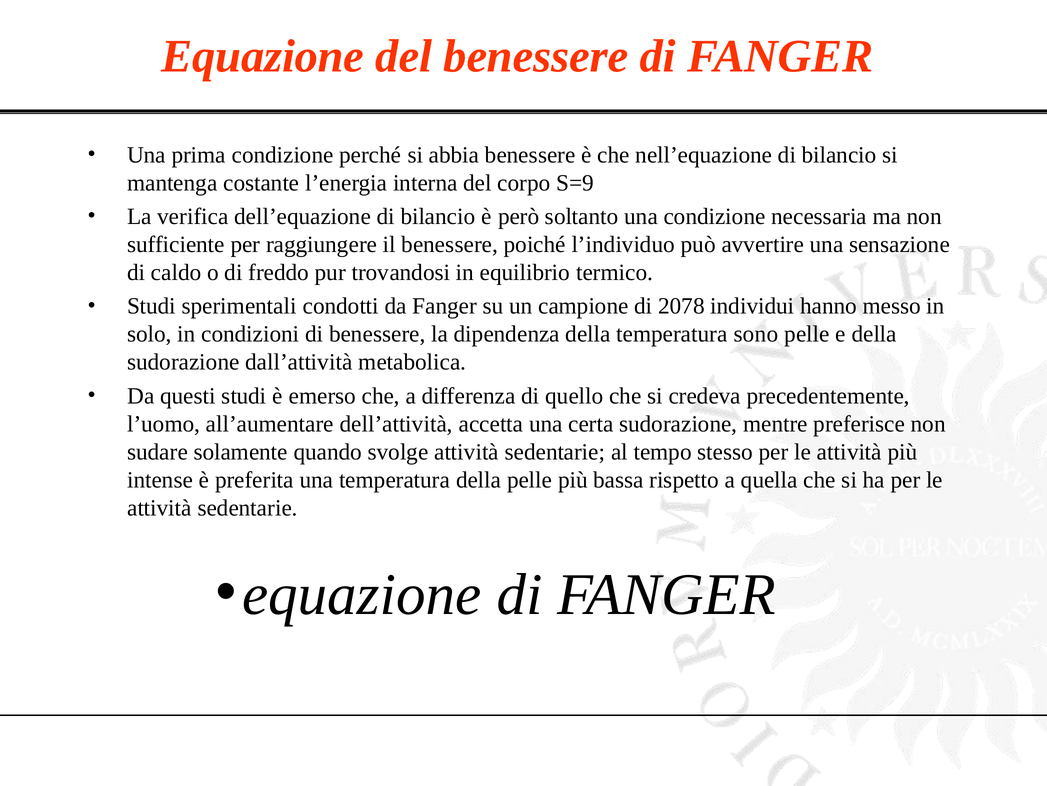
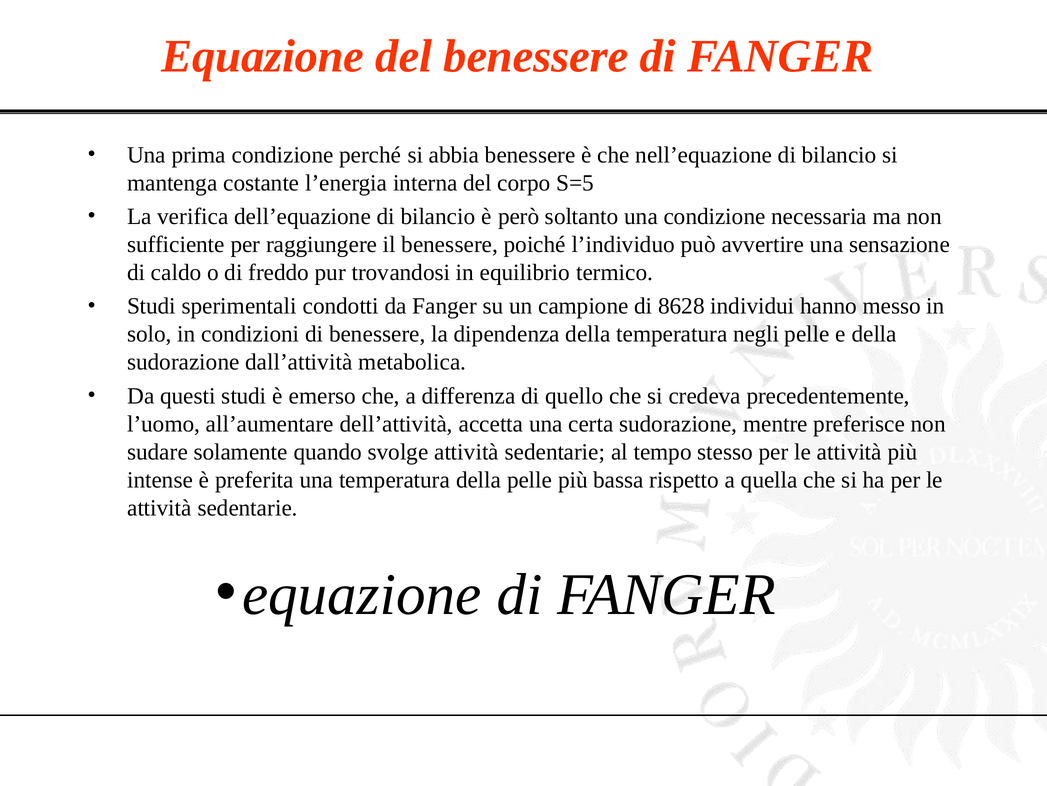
S=9: S=9 -> S=5
2078: 2078 -> 8628
sono: sono -> negli
